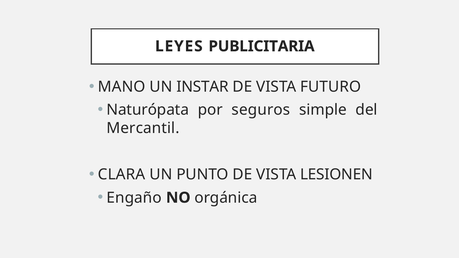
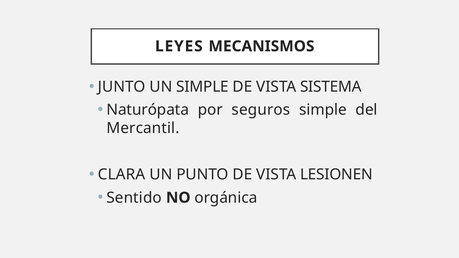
PUBLICITARIA: PUBLICITARIA -> MECANISMOS
MANO: MANO -> JUNTO
UN INSTAR: INSTAR -> SIMPLE
FUTURO: FUTURO -> SISTEMA
Engaño: Engaño -> Sentido
